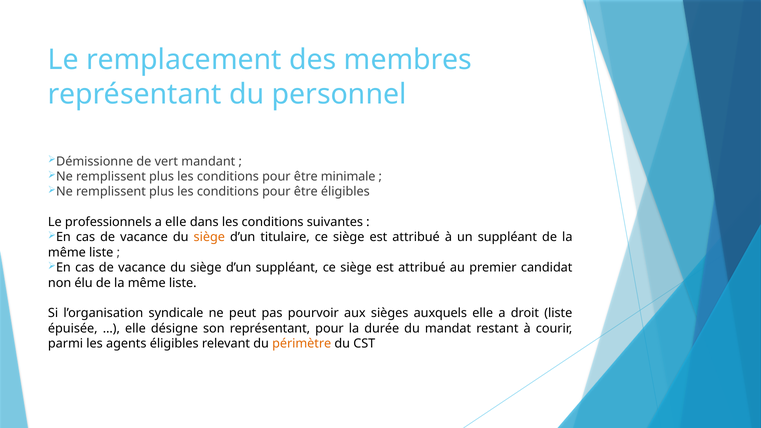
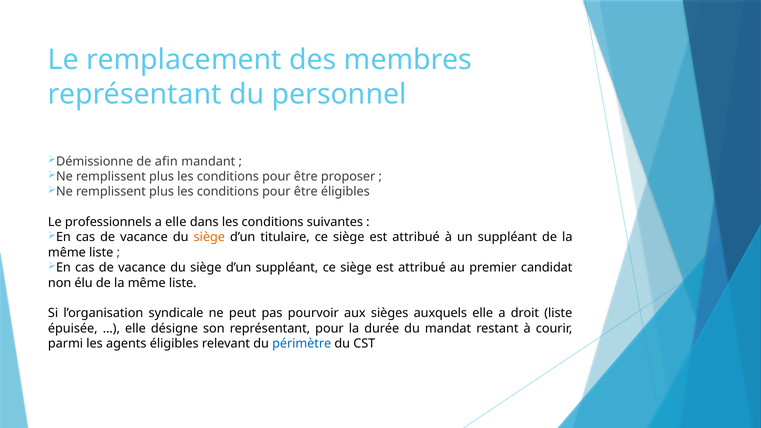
vert: vert -> afin
minimale: minimale -> proposer
périmètre colour: orange -> blue
